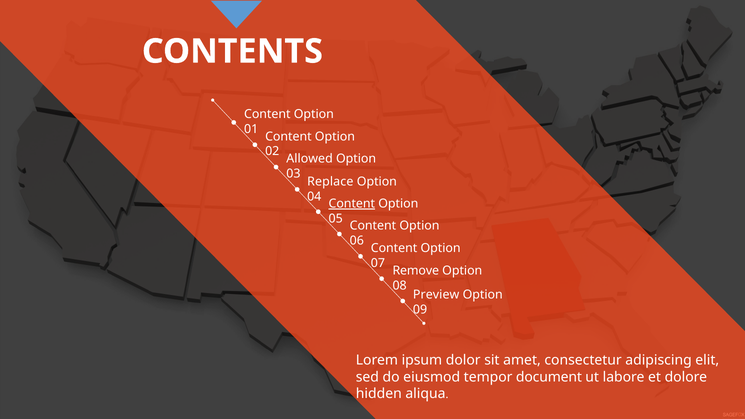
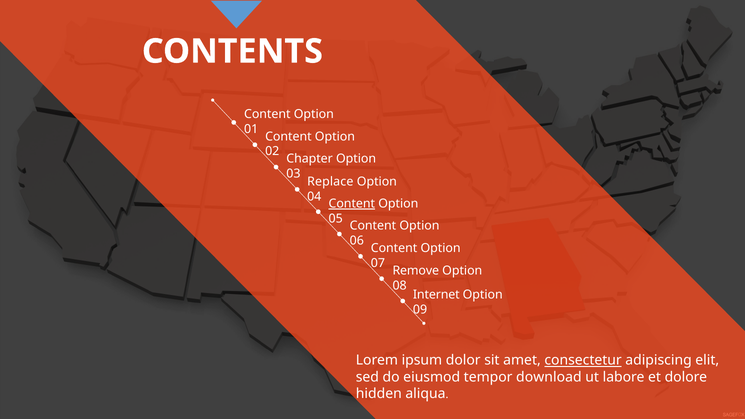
Allowed: Allowed -> Chapter
Preview: Preview -> Internet
consectetur underline: none -> present
document: document -> download
